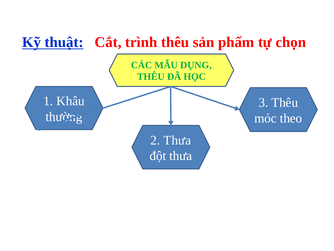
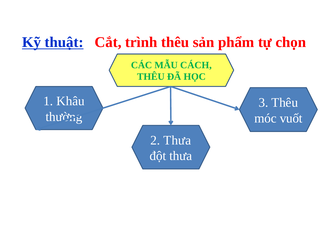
DỤNG: DỤNG -> CÁCH
theo: theo -> vuốt
